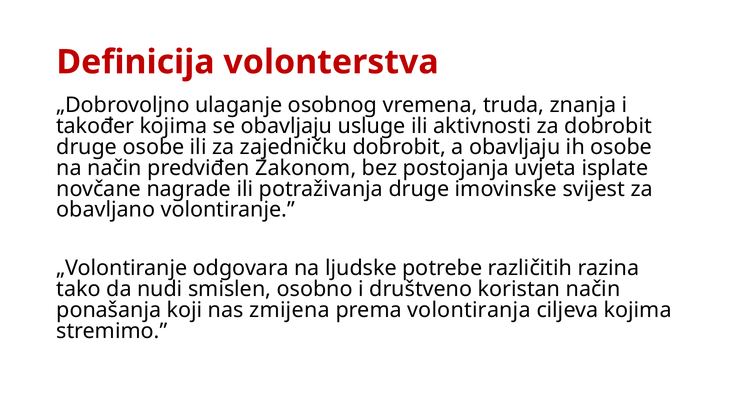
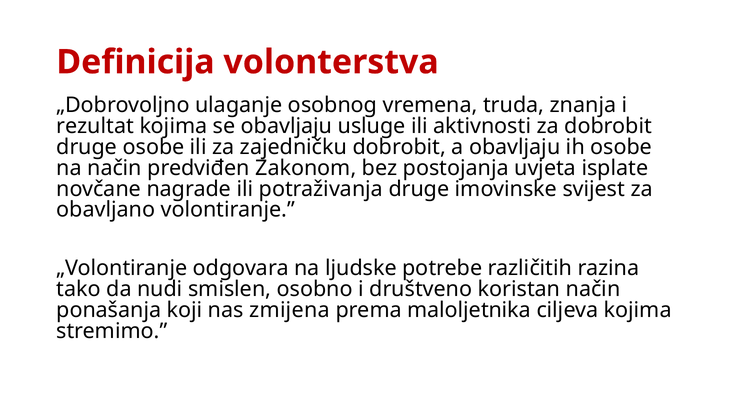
također: također -> rezultat
volontiranja: volontiranja -> maloljetnika
